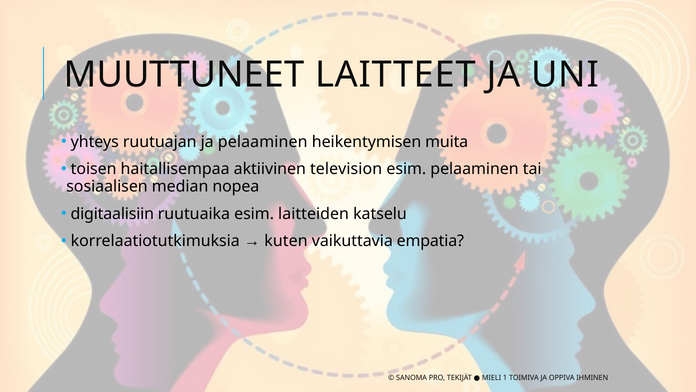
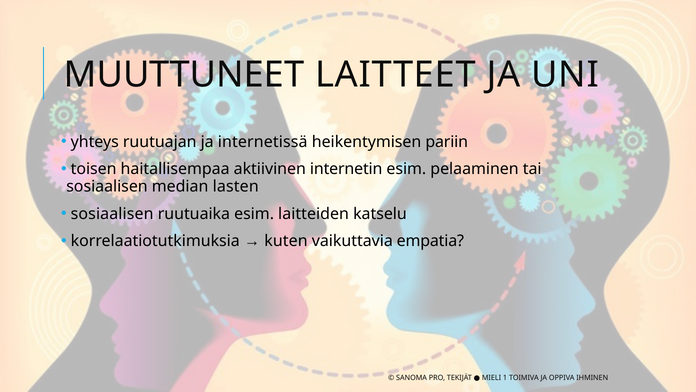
ja pelaaminen: pelaaminen -> internetissä
muita: muita -> pariin
television: television -> internetin
nopea: nopea -> lasten
digitaalisiin at (112, 214): digitaalisiin -> sosiaalisen
